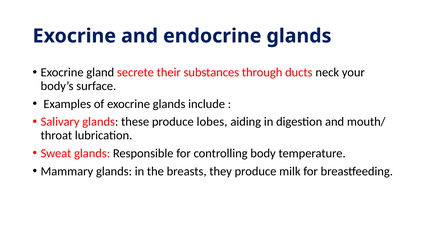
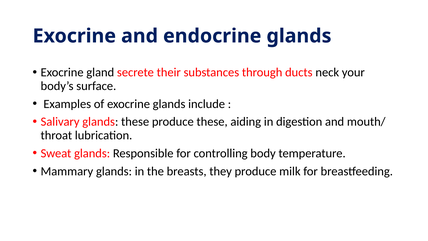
produce lobes: lobes -> these
